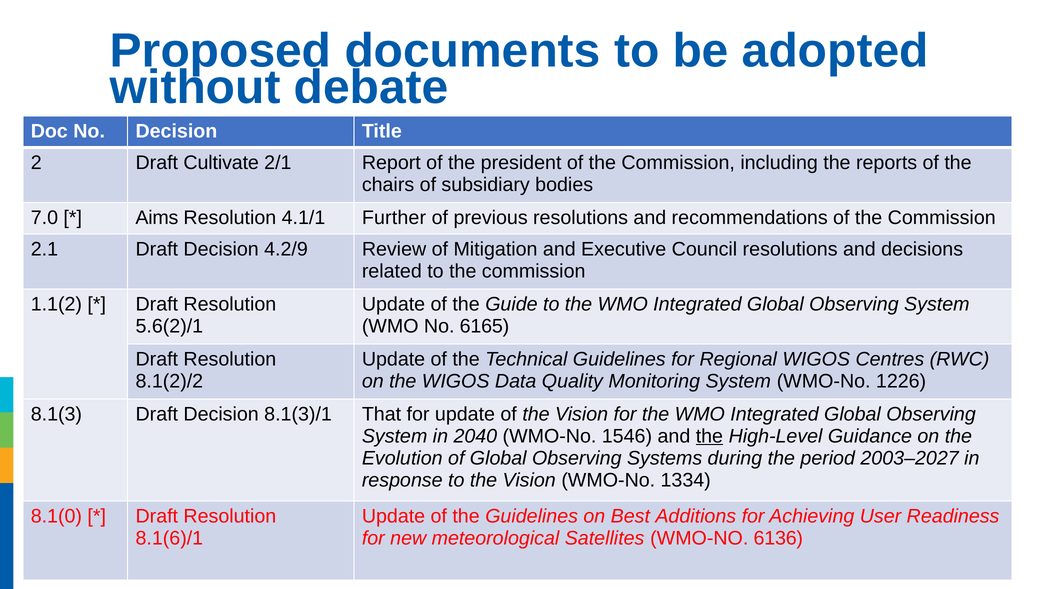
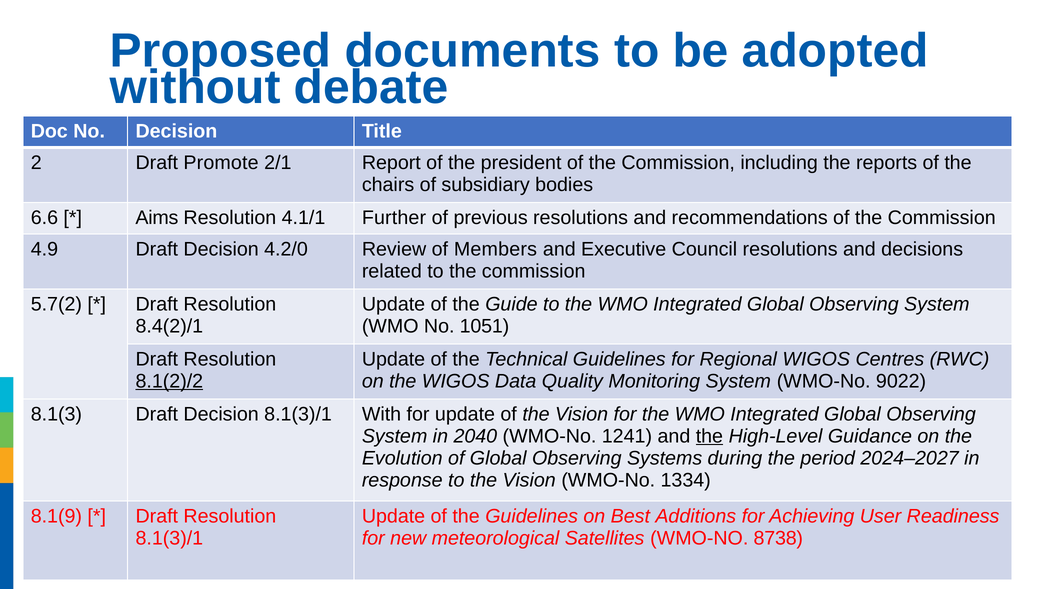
Cultivate: Cultivate -> Promote
7.0: 7.0 -> 6.6
2.1: 2.1 -> 4.9
4.2/9: 4.2/9 -> 4.2/0
Mitigation: Mitigation -> Members
1.1(2: 1.1(2 -> 5.7(2
5.6(2)/1: 5.6(2)/1 -> 8.4(2)/1
6165: 6165 -> 1051
8.1(2)/2 underline: none -> present
1226: 1226 -> 9022
That: That -> With
1546: 1546 -> 1241
2003–2027: 2003–2027 -> 2024–2027
8.1(0: 8.1(0 -> 8.1(9
8.1(6)/1 at (169, 539): 8.1(6)/1 -> 8.1(3)/1
6136: 6136 -> 8738
